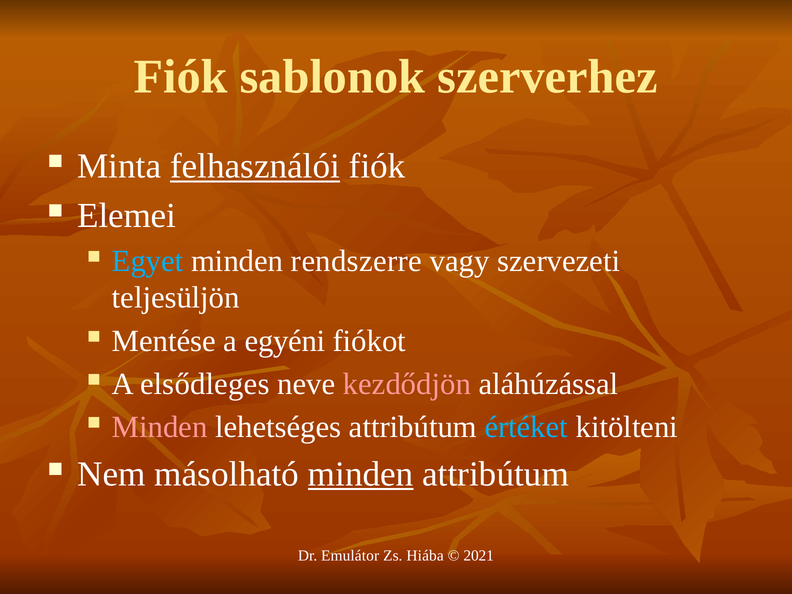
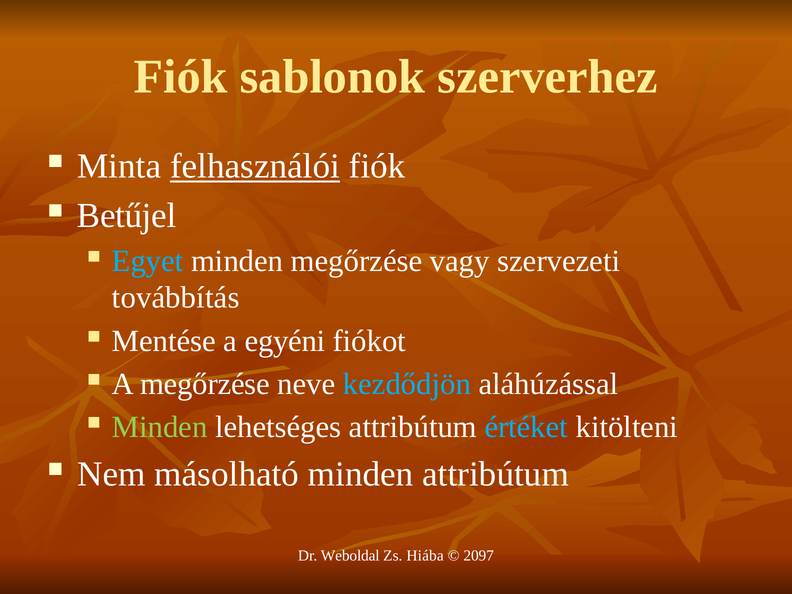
Elemei: Elemei -> Betűjel
minden rendszerre: rendszerre -> megőrzése
teljesüljön: teljesüljön -> továbbítás
A elsődleges: elsődleges -> megőrzése
kezdődjön colour: pink -> light blue
Minden at (160, 427) colour: pink -> light green
minden at (361, 474) underline: present -> none
Emulátor: Emulátor -> Weboldal
2021: 2021 -> 2097
